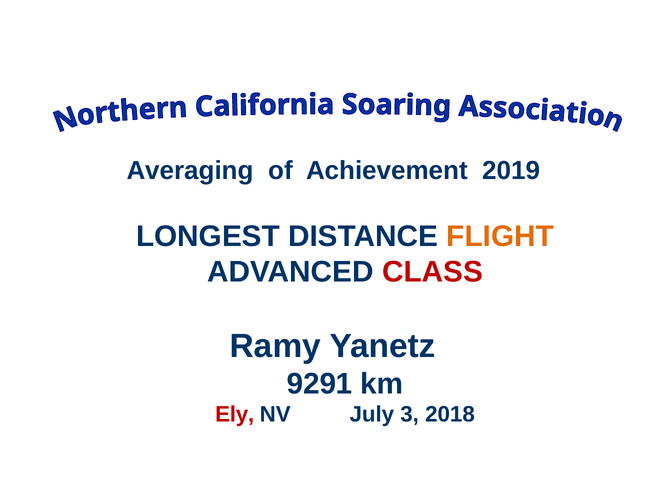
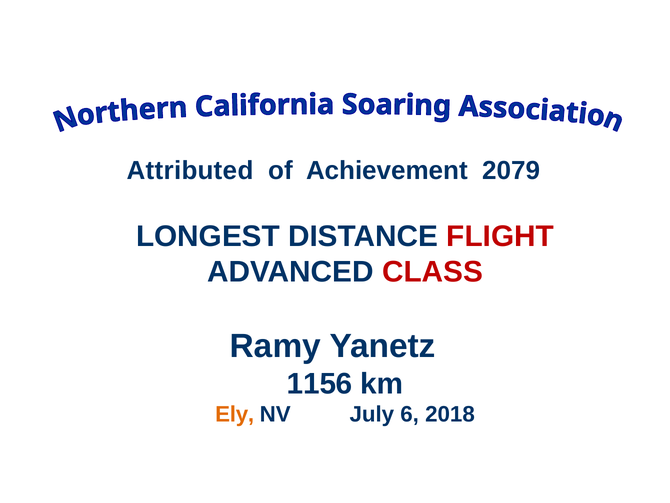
Averaging: Averaging -> Attributed
2019: 2019 -> 2079
FLIGHT colour: orange -> red
9291: 9291 -> 1156
Ely colour: red -> orange
3: 3 -> 6
